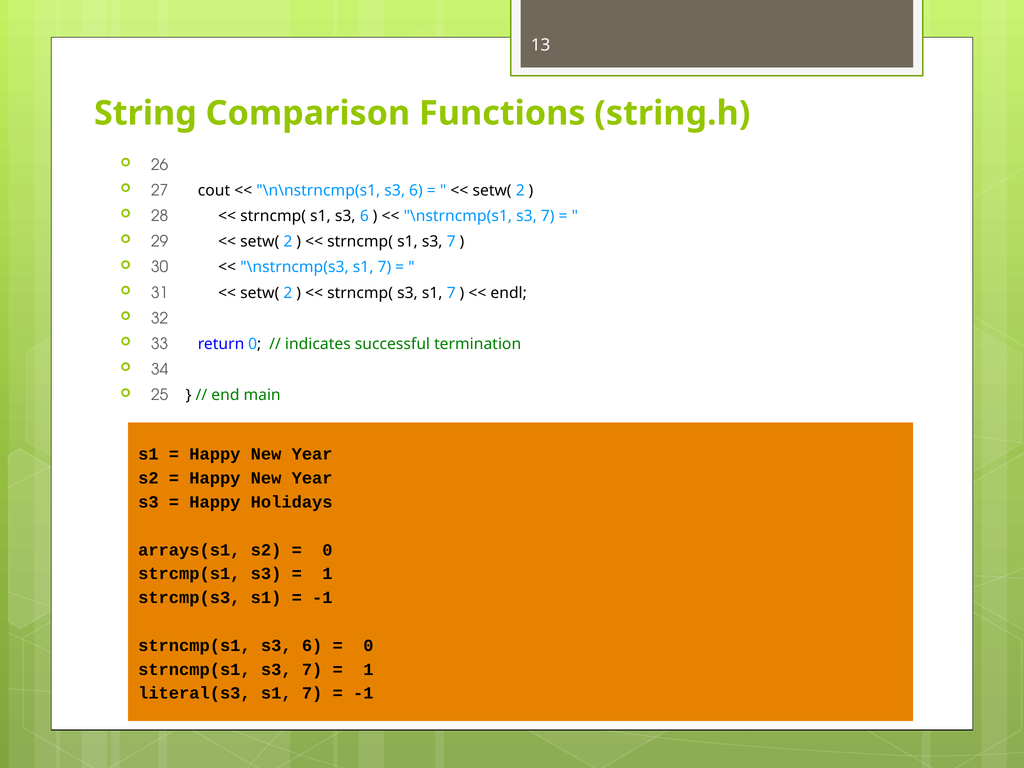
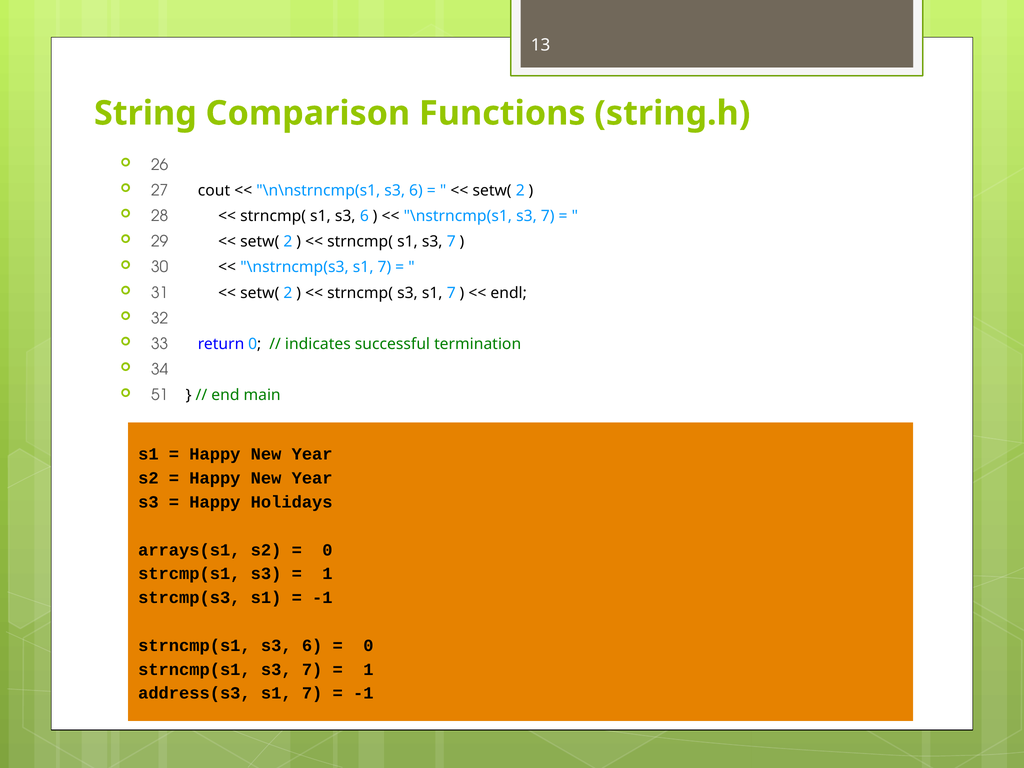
25: 25 -> 51
literal(s3: literal(s3 -> address(s3
